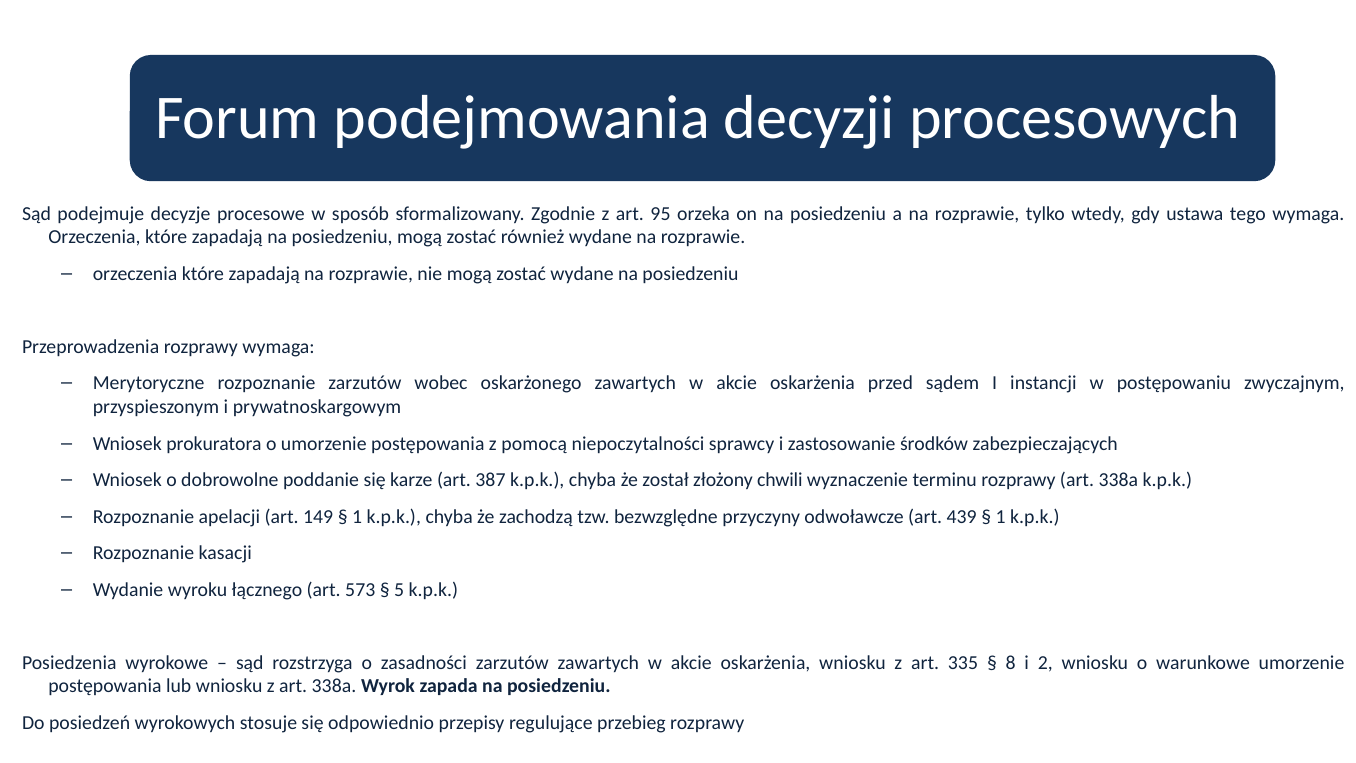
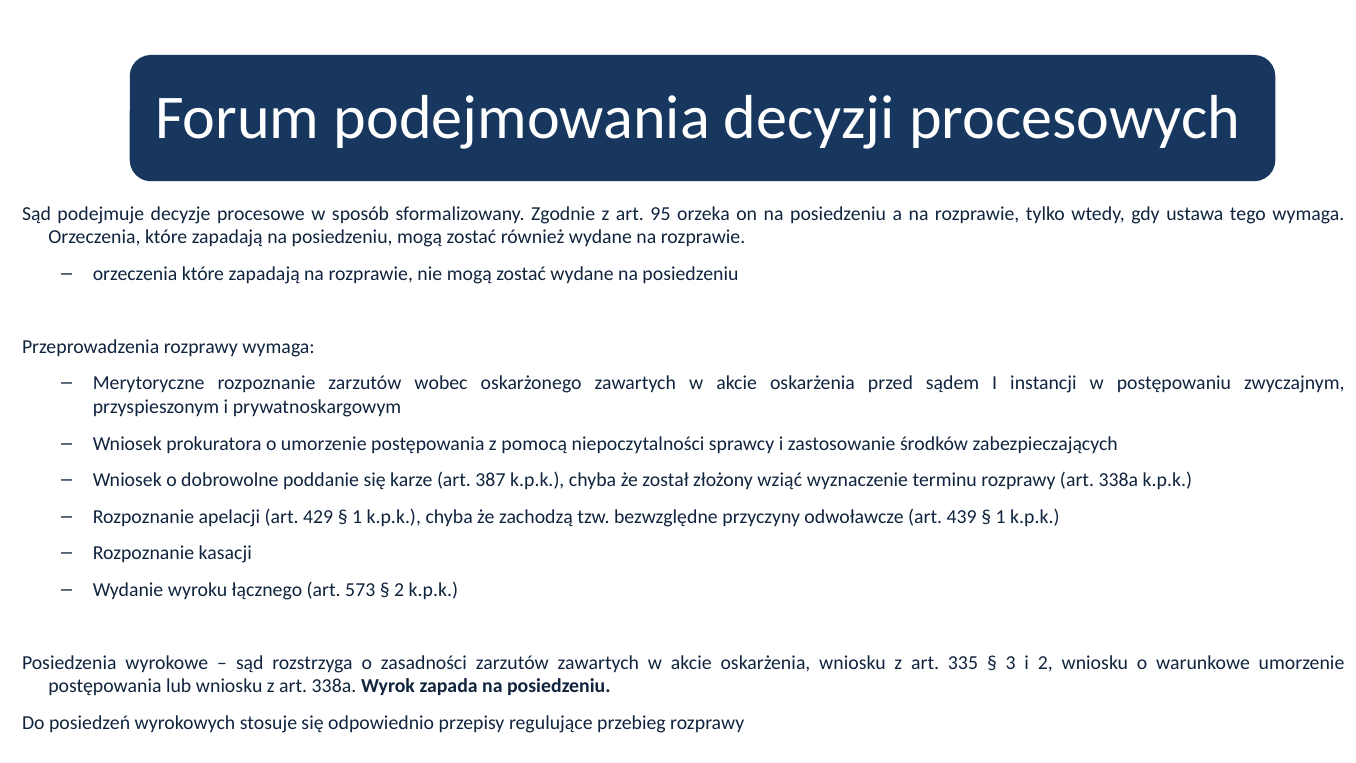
chwili: chwili -> wziąć
149: 149 -> 429
5 at (399, 589): 5 -> 2
8: 8 -> 3
